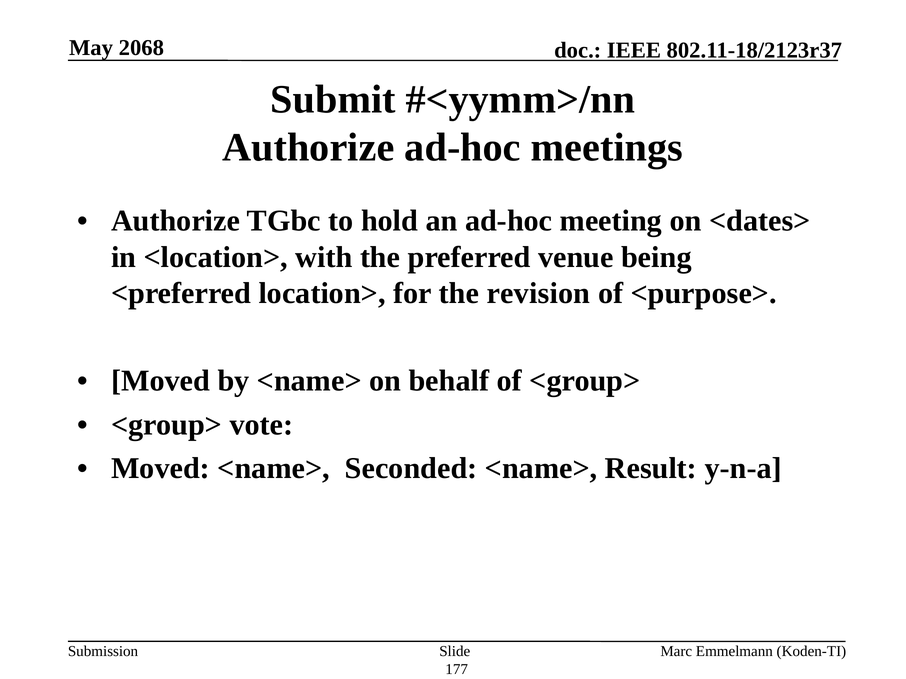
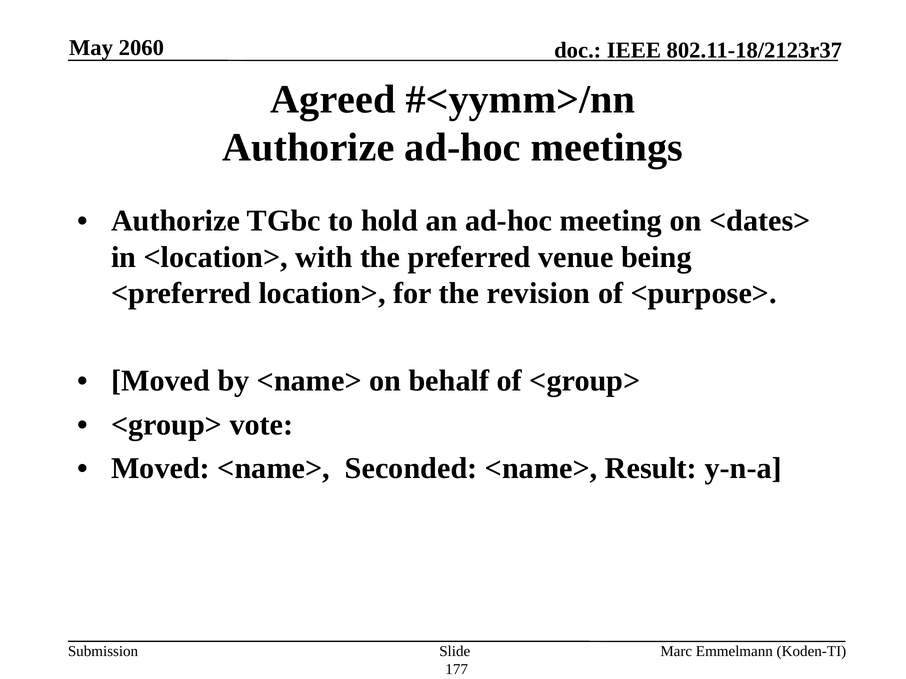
2068: 2068 -> 2060
Submit: Submit -> Agreed
